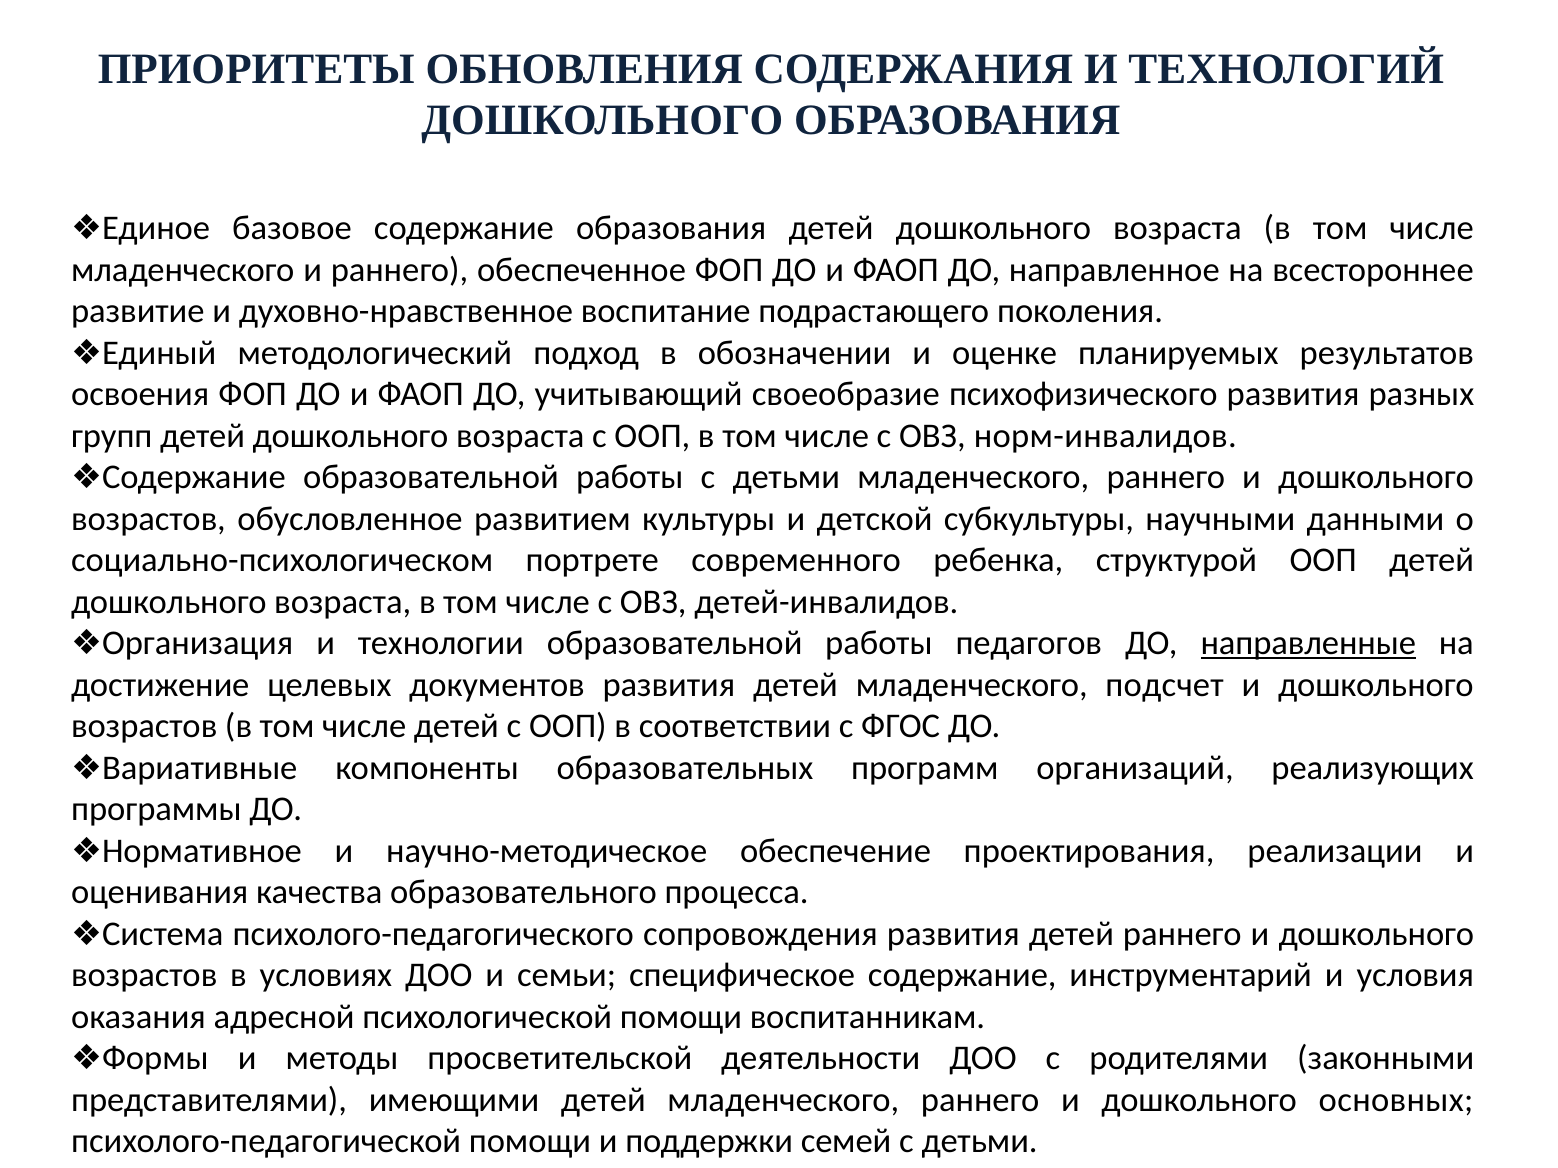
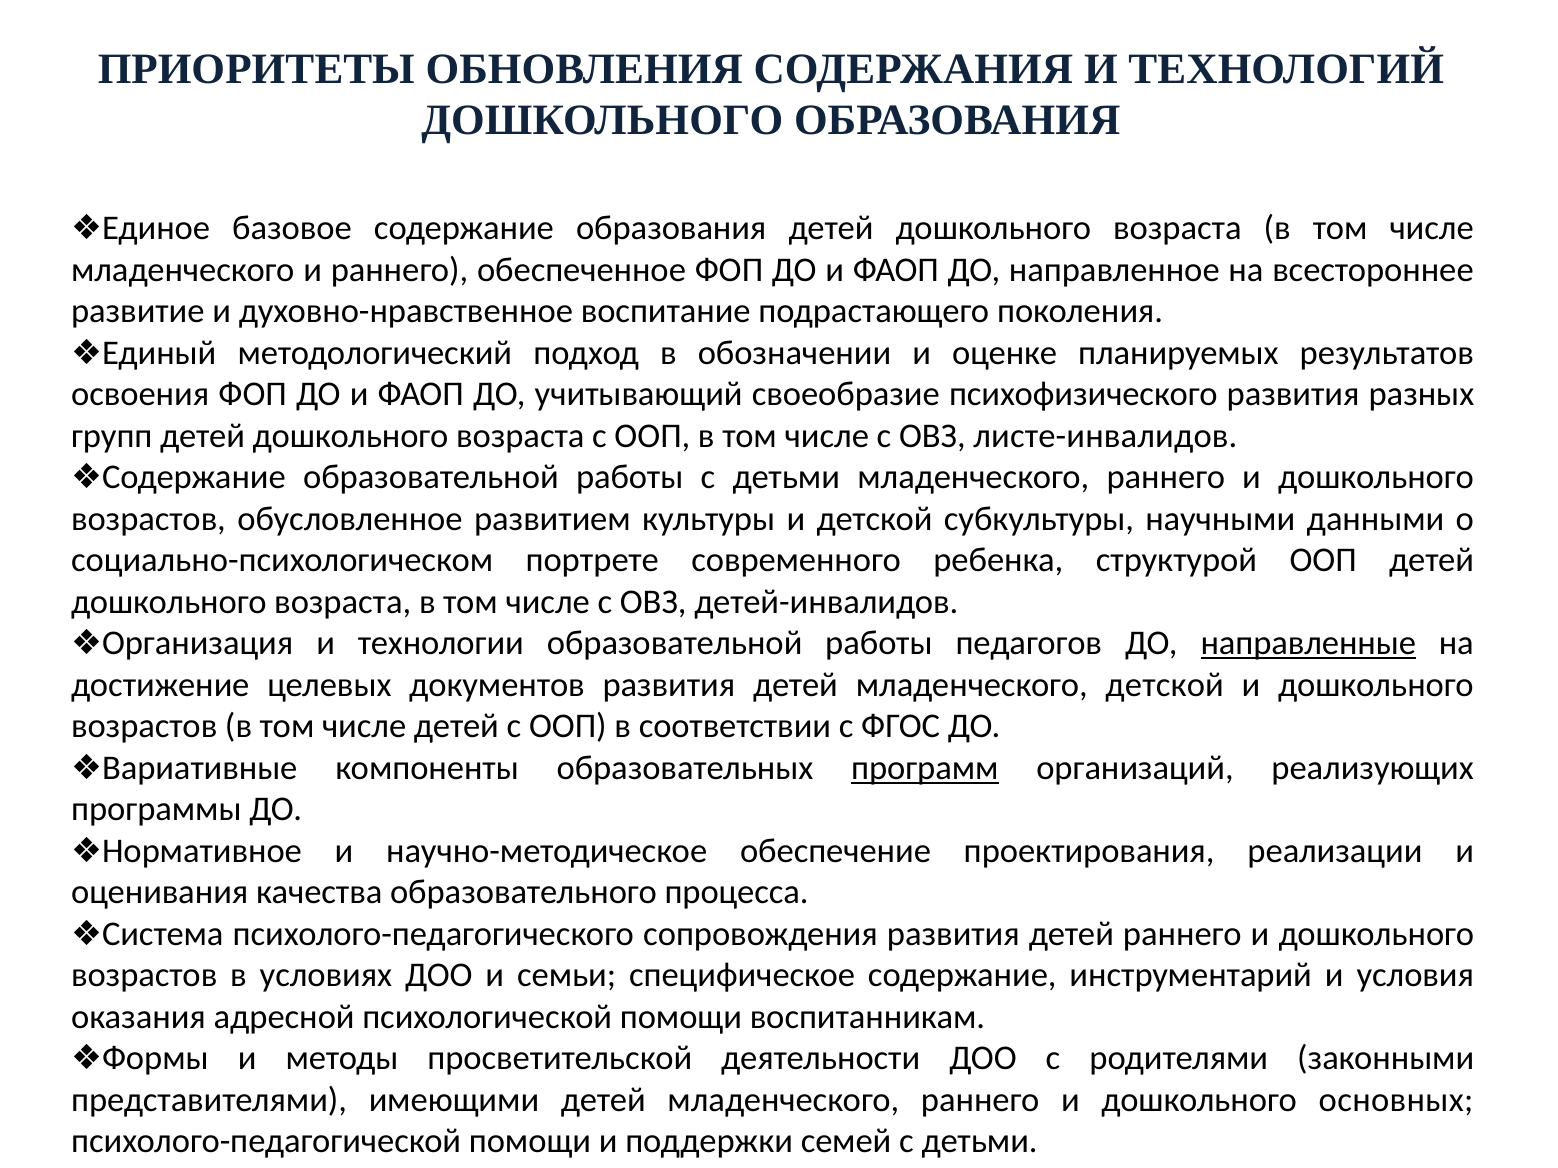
норм-инвалидов: норм-инвалидов -> листе-инвалидов
младенческого подсчет: подсчет -> детской
программ underline: none -> present
